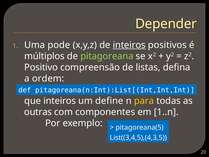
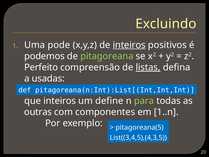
Depender: Depender -> Excluindo
múltiplos: múltiplos -> podemos
Positivo: Positivo -> Perfeito
listas underline: none -> present
ordem: ordem -> usadas
para colour: yellow -> light green
